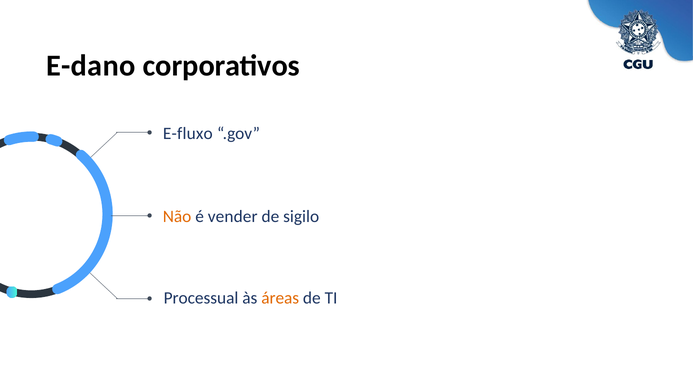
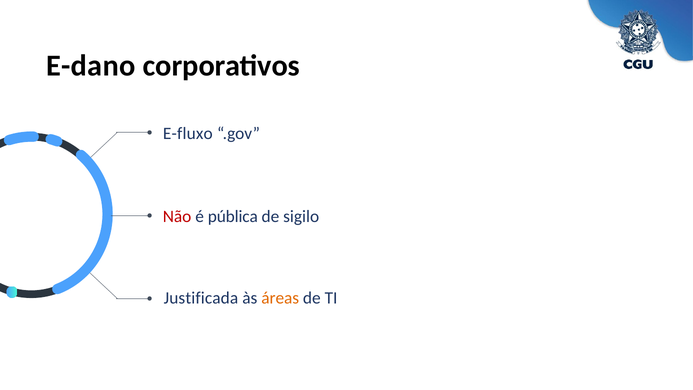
Não colour: orange -> red
vender: vender -> pública
Processual: Processual -> Justificada
